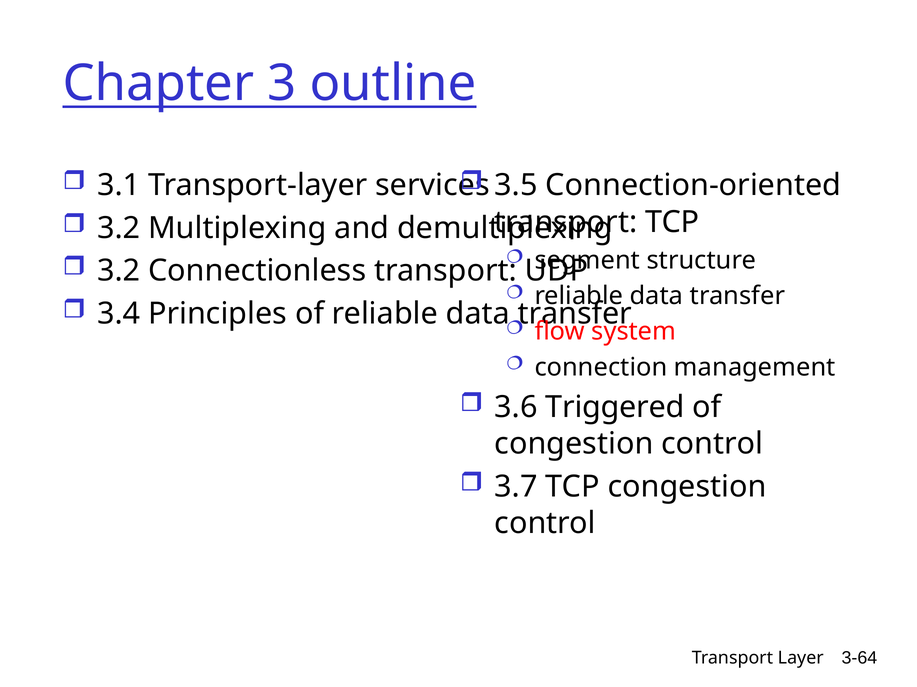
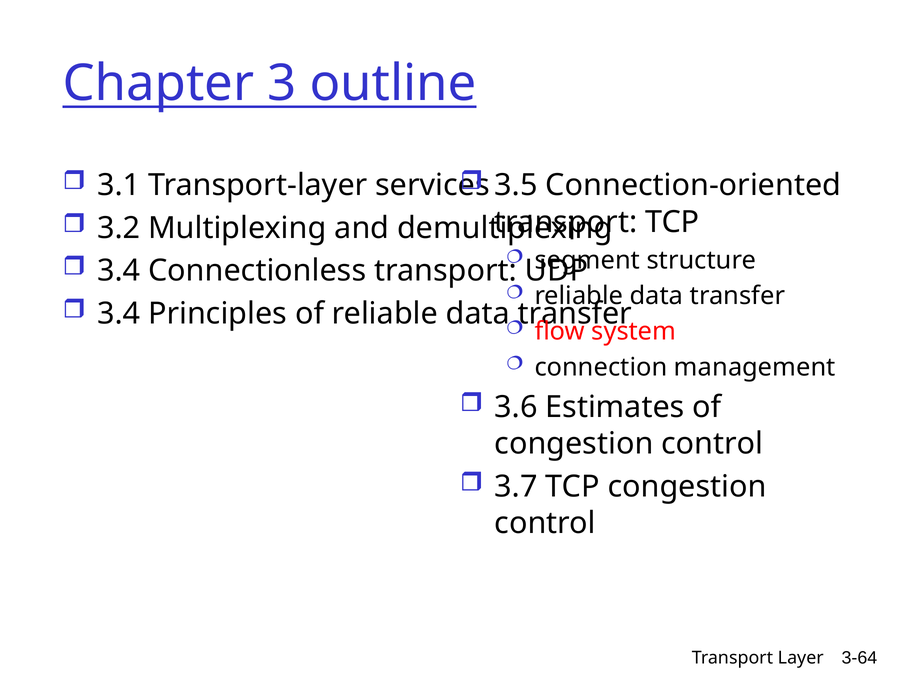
3.2 at (119, 271): 3.2 -> 3.4
Triggered: Triggered -> Estimates
